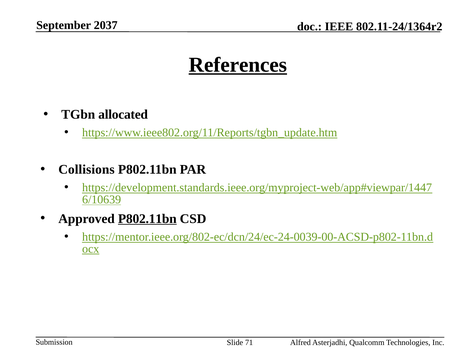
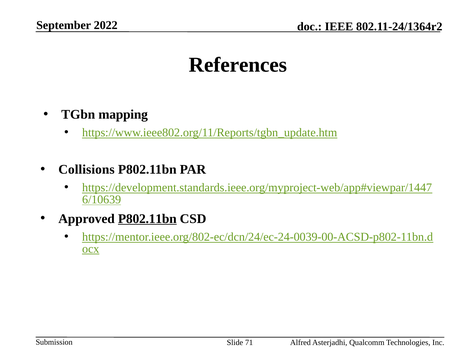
2037: 2037 -> 2022
References underline: present -> none
allocated: allocated -> mapping
